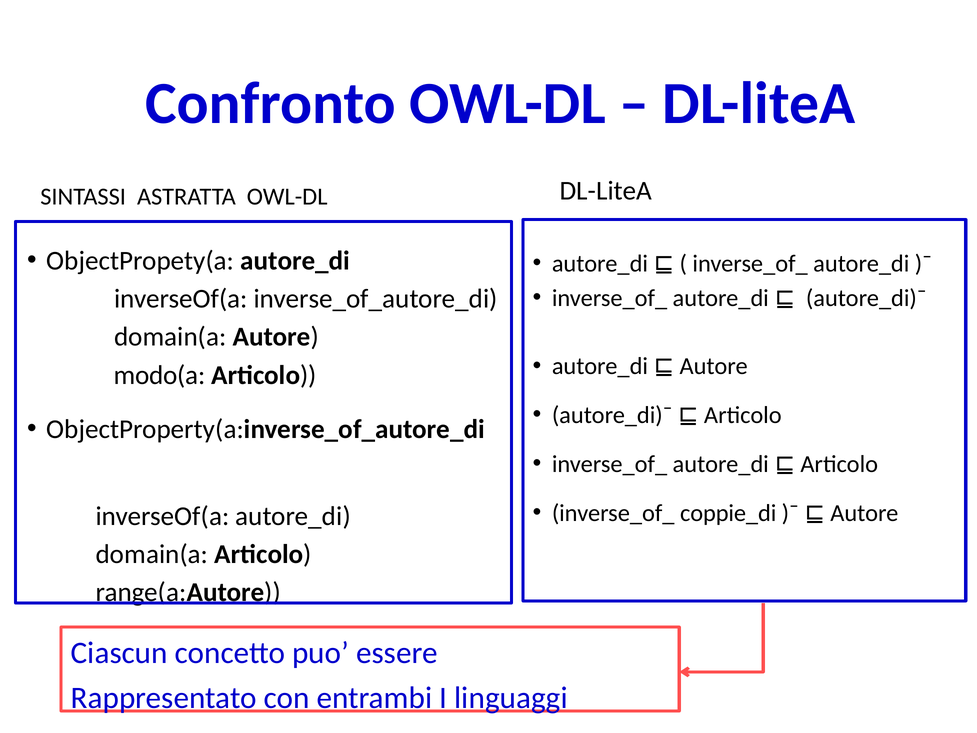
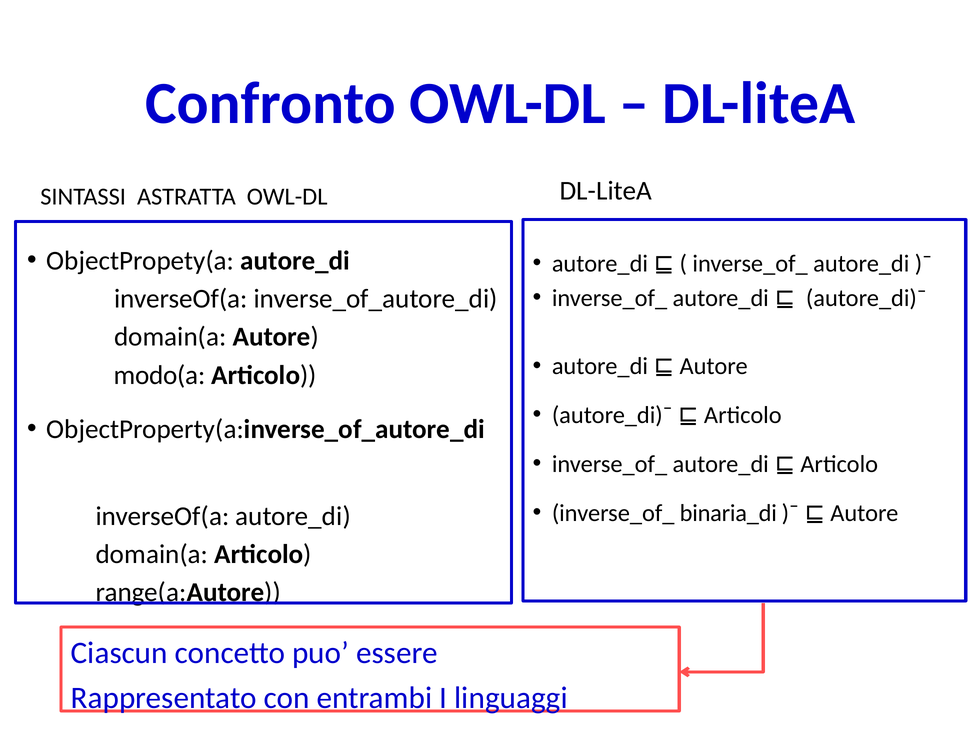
coppie_di: coppie_di -> binaria_di
